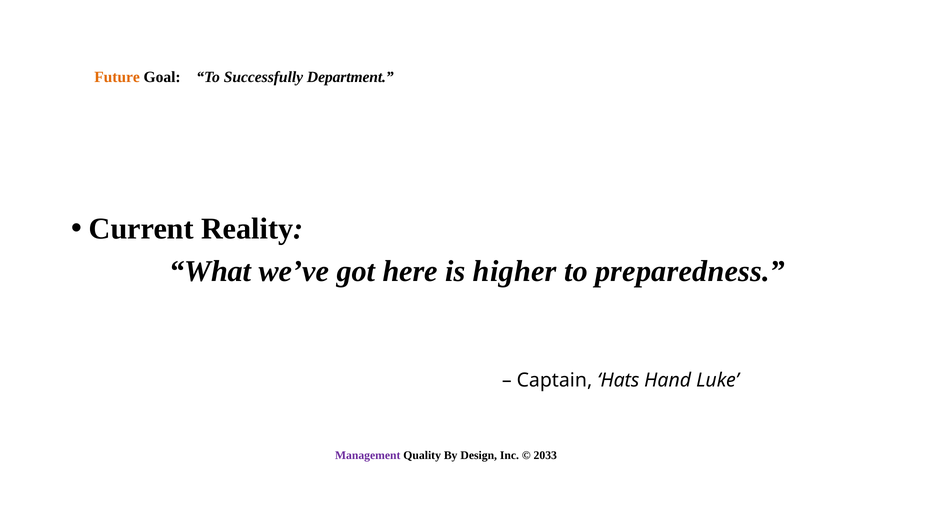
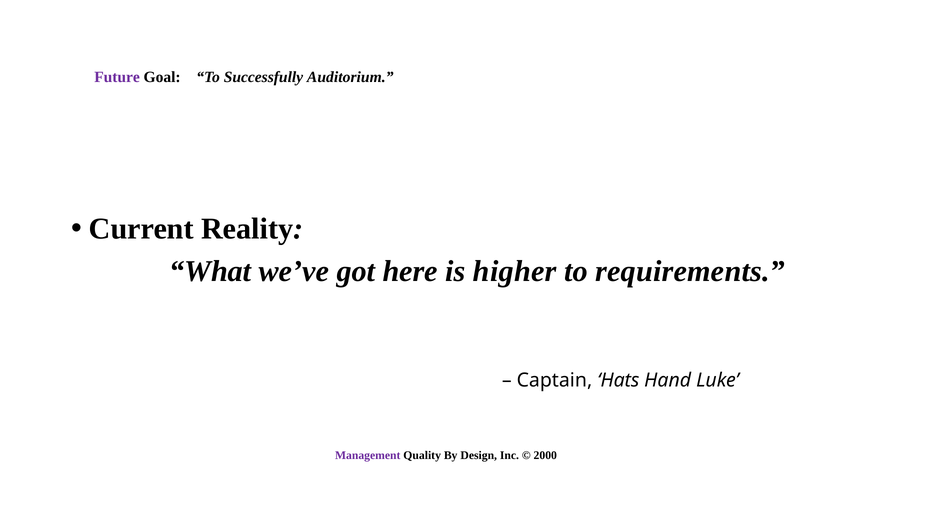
Future colour: orange -> purple
Department: Department -> Auditorium
preparedness: preparedness -> requirements
2033: 2033 -> 2000
